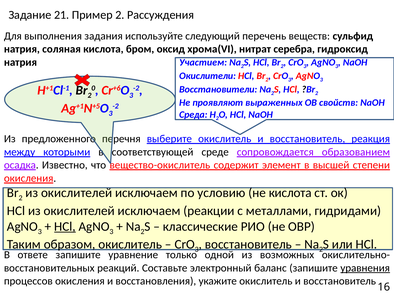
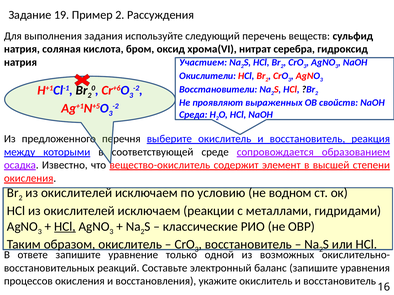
21: 21 -> 19
не кислота: кислота -> водном
уравнения underline: present -> none
